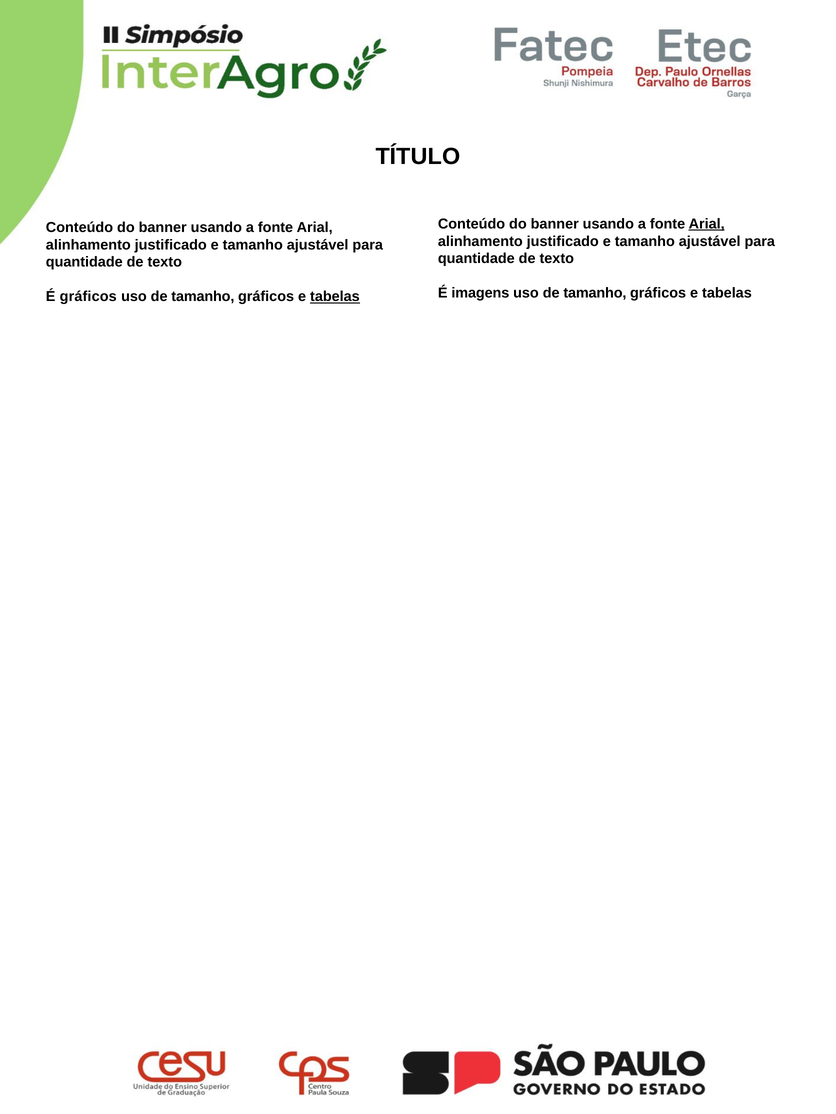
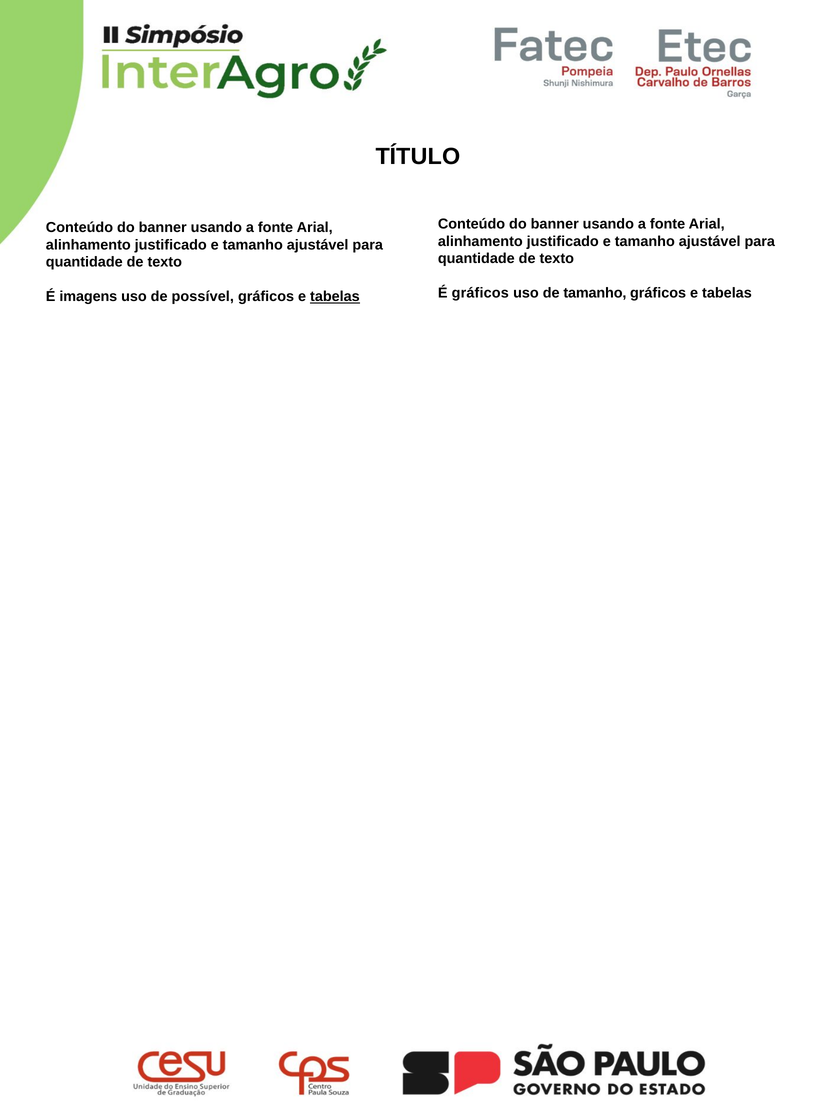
Arial at (707, 224) underline: present -> none
É imagens: imagens -> gráficos
É gráficos: gráficos -> imagens
tamanho at (203, 297): tamanho -> possível
